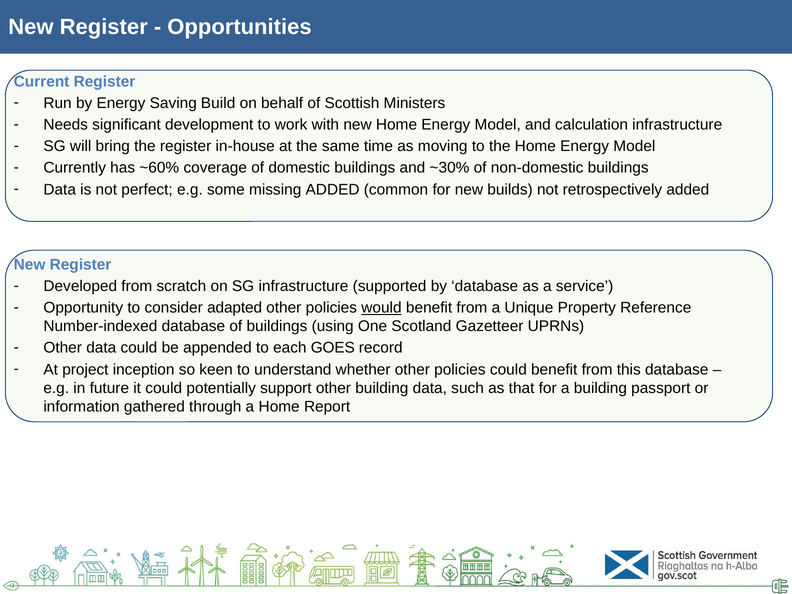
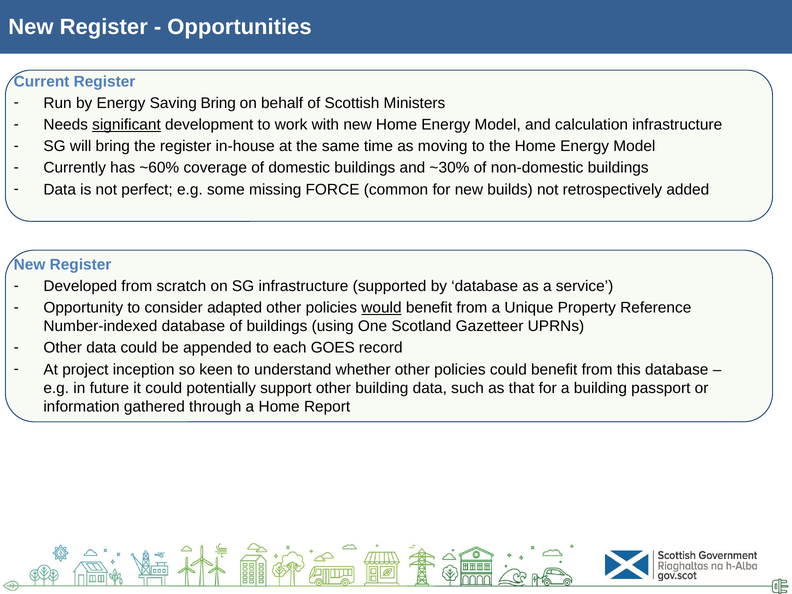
Saving Build: Build -> Bring
significant underline: none -> present
missing ADDED: ADDED -> FORCE
